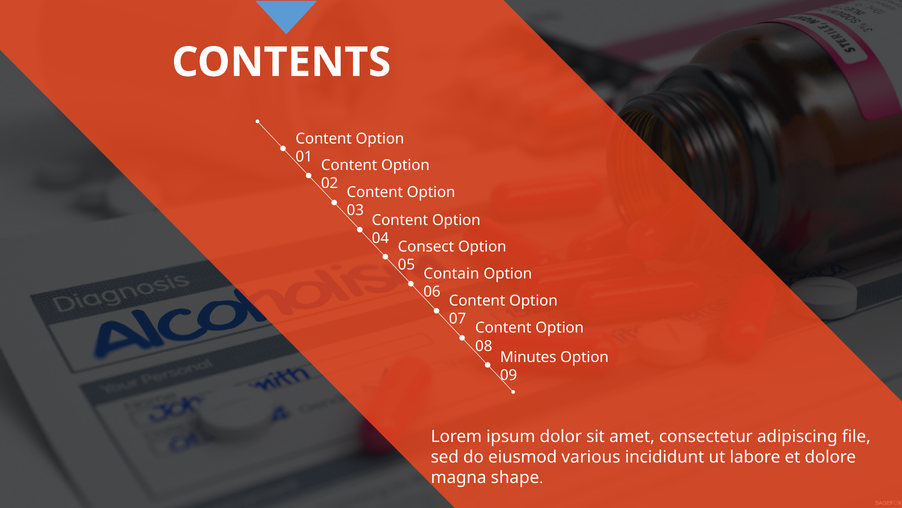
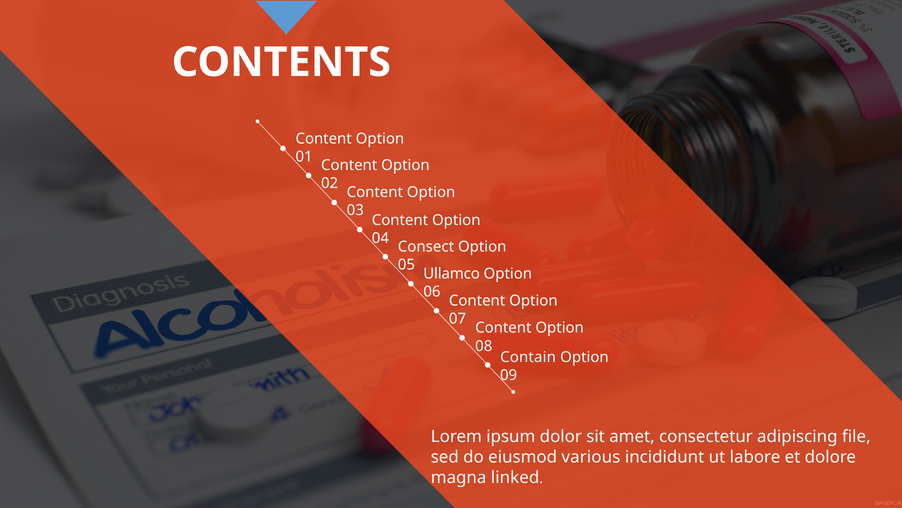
Contain: Contain -> Ullamco
Minutes: Minutes -> Contain
shape: shape -> linked
